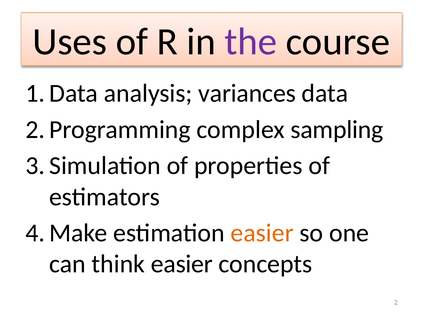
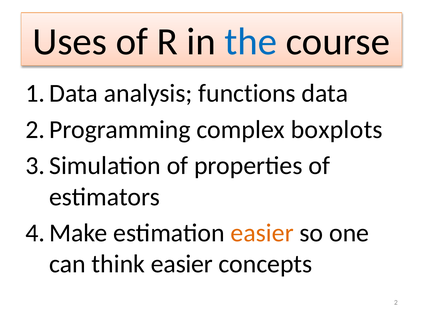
the colour: purple -> blue
variances: variances -> functions
sampling: sampling -> boxplots
